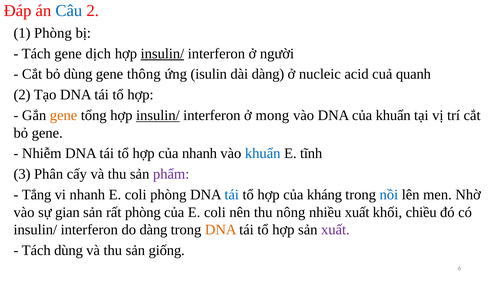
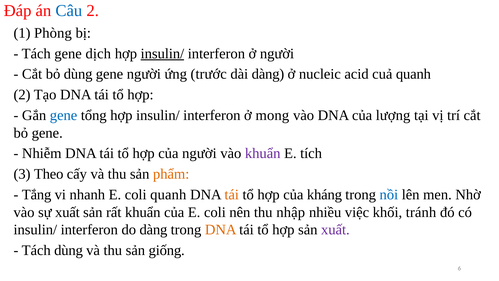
gene thông: thông -> người
isulin: isulin -> trước
gene at (64, 115) colour: orange -> blue
insulin/ at (158, 115) underline: present -> none
của khuẩn: khuẩn -> lượng
của nhanh: nhanh -> người
khuẩn at (263, 153) colour: blue -> purple
tĩnh: tĩnh -> tích
Phân: Phân -> Theo
phẩm colour: purple -> orange
coli phòng: phòng -> quanh
tái at (232, 195) colour: blue -> orange
sự gian: gian -> xuất
rất phòng: phòng -> khuẩn
nông: nông -> nhập
nhiều xuất: xuất -> việc
chiều: chiều -> tránh
